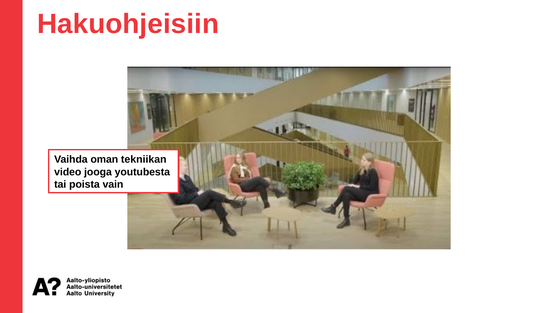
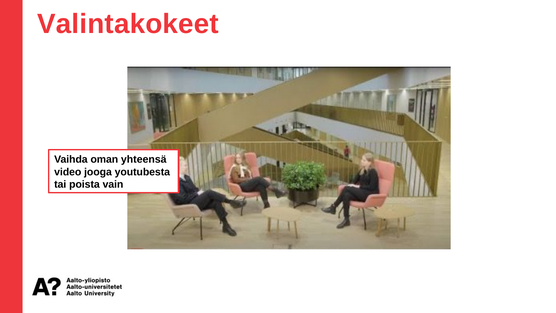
Hakuohjeisiin: Hakuohjeisiin -> Valintakokeet
tekniikan: tekniikan -> yhteensä
